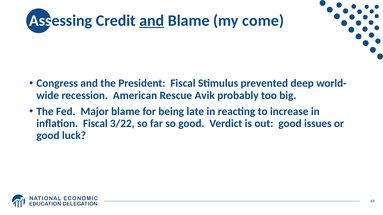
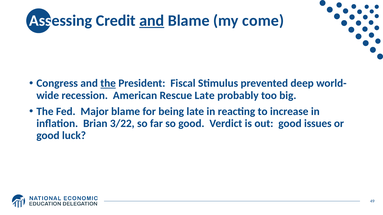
the at (108, 83) underline: none -> present
Rescue Avik: Avik -> Late
inflation Fiscal: Fiscal -> Brian
